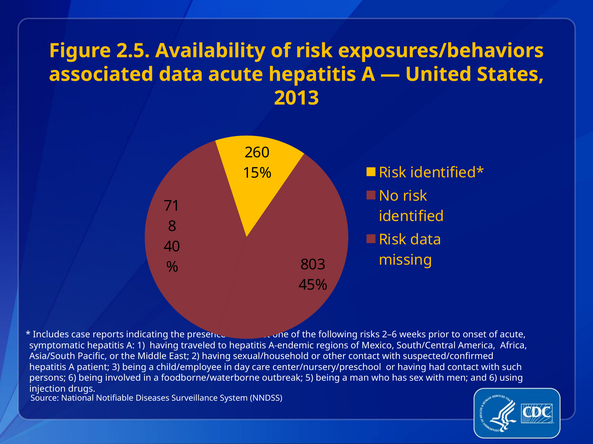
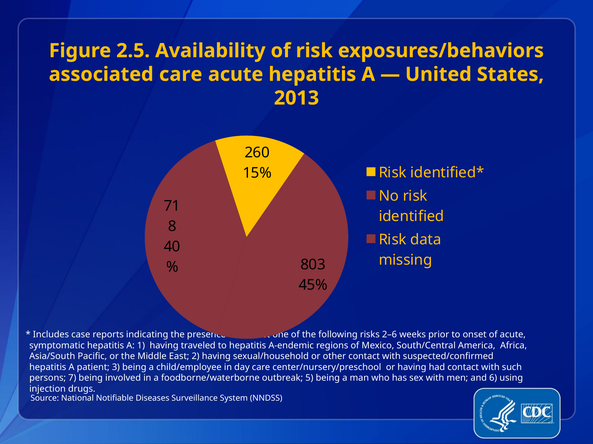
associated data: data -> care
persons 6: 6 -> 7
